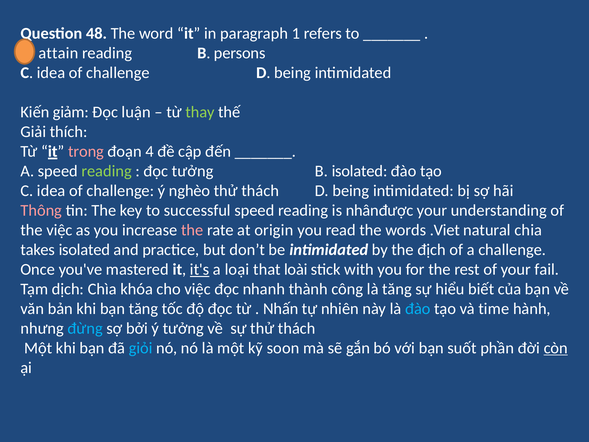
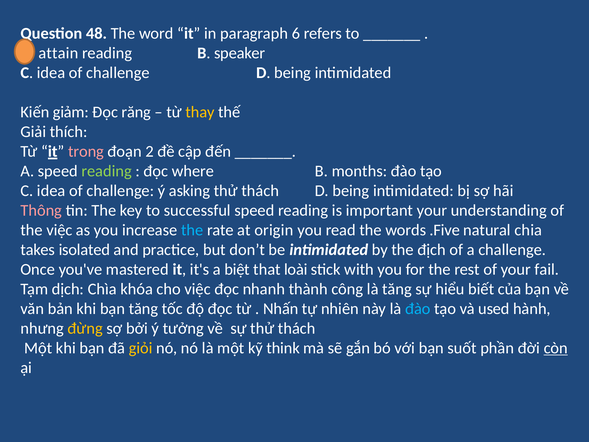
1: 1 -> 6
persons: persons -> speaker
luận: luận -> răng
thay colour: light green -> yellow
4: 4 -> 2
đọc tưởng: tưởng -> where
B isolated: isolated -> months
nghèo: nghèo -> asking
nhânđược: nhânđược -> important
the at (192, 230) colour: pink -> light blue
.Viet: .Viet -> .Five
it's underline: present -> none
loại: loại -> biệt
time: time -> used
đừng colour: light blue -> yellow
giỏi colour: light blue -> yellow
soon: soon -> think
